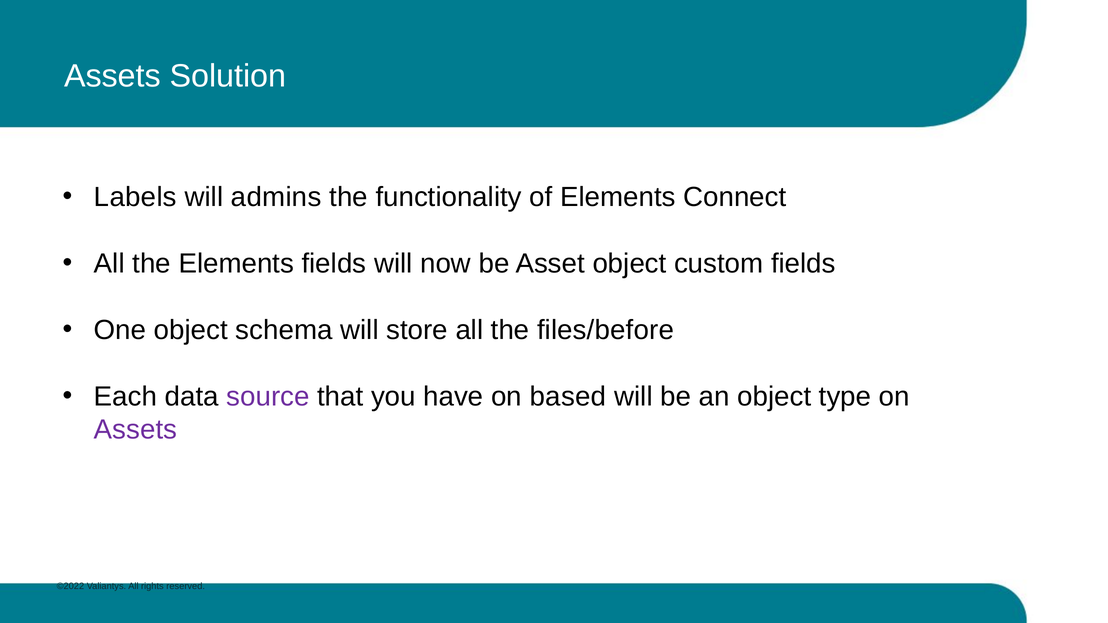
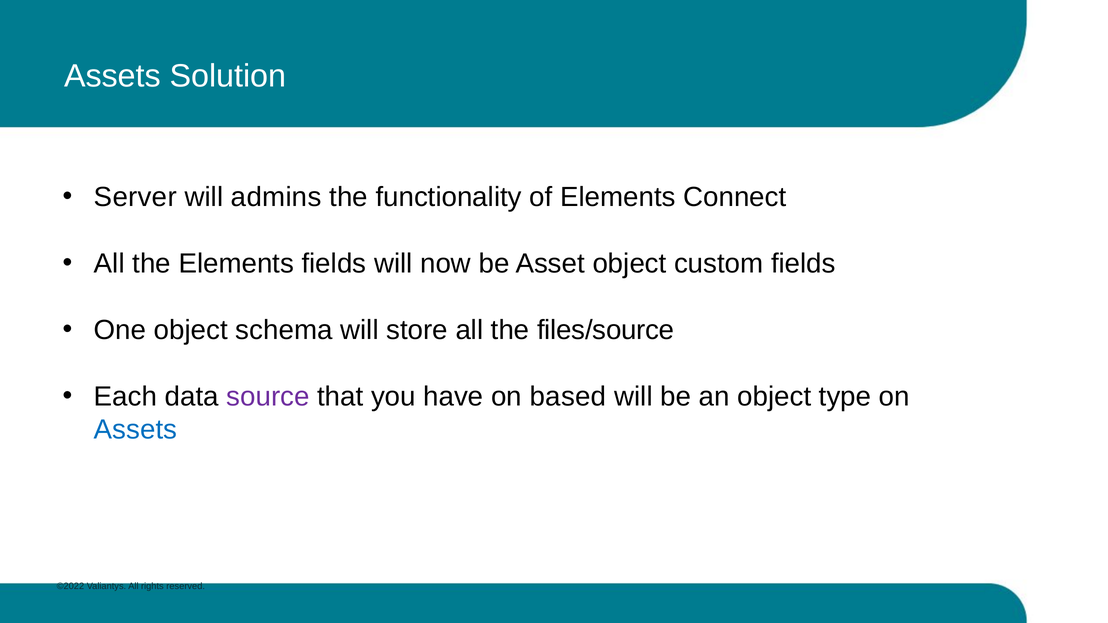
Labels: Labels -> Server
files/before: files/before -> files/source
Assets at (136, 430) colour: purple -> blue
